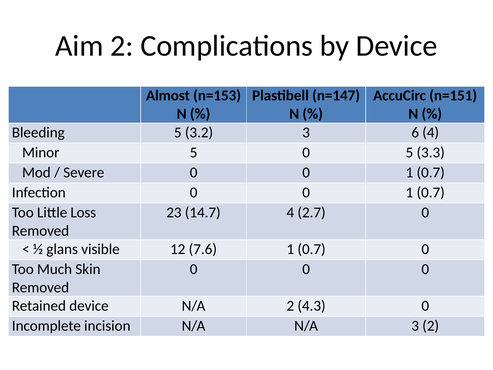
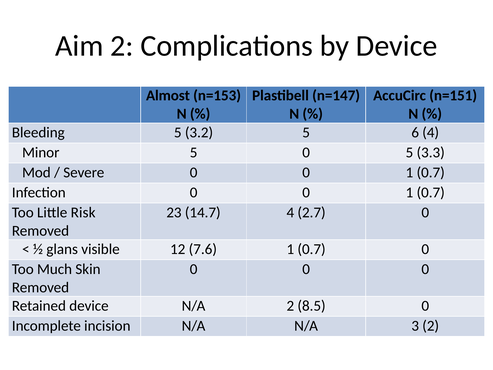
3.2 3: 3 -> 5
Loss: Loss -> Risk
4.3: 4.3 -> 8.5
